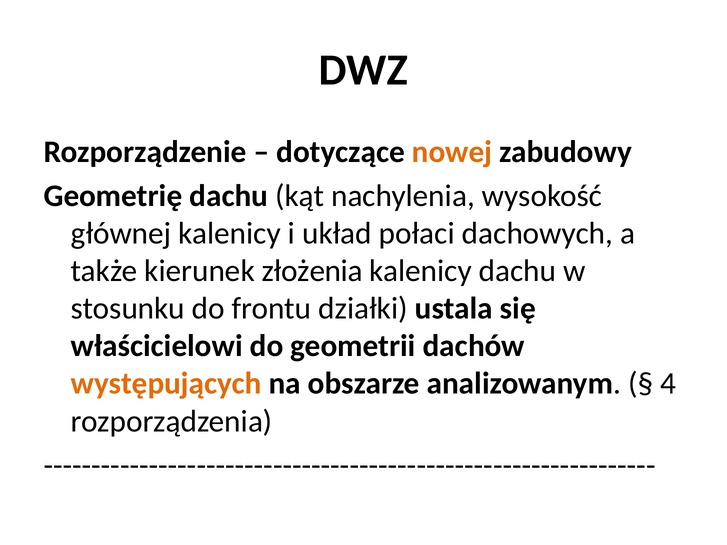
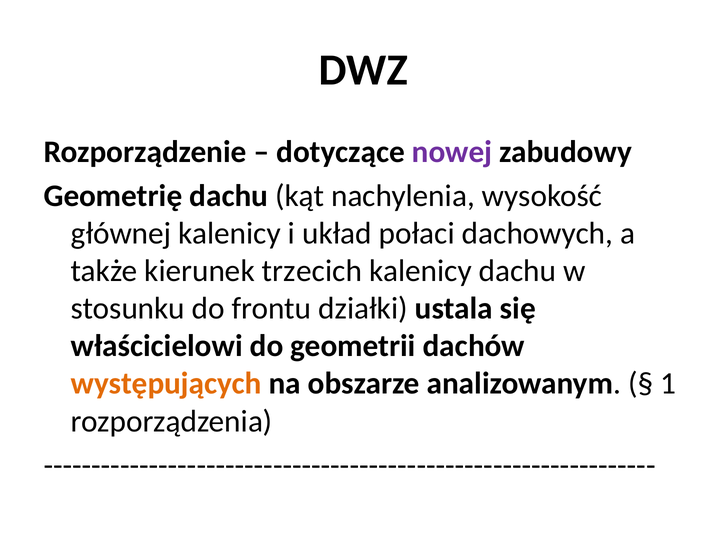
nowej colour: orange -> purple
złożenia: złożenia -> trzecich
4: 4 -> 1
